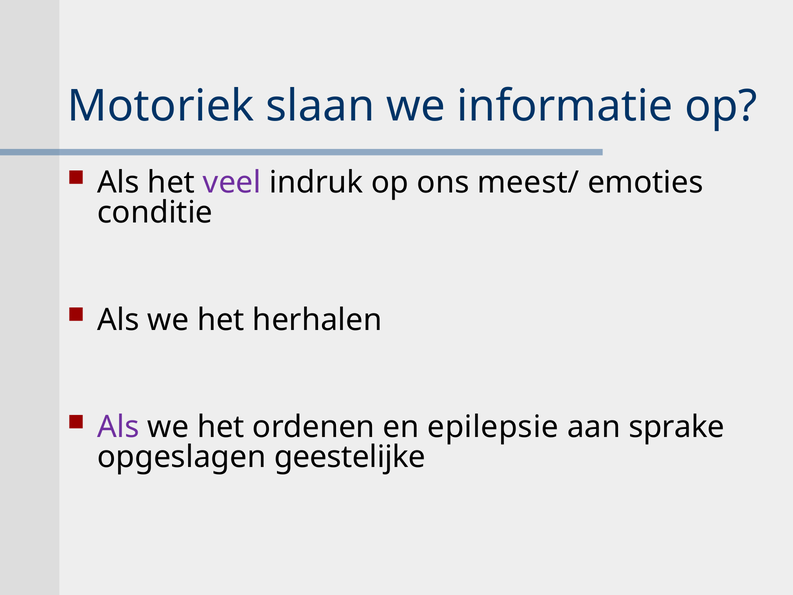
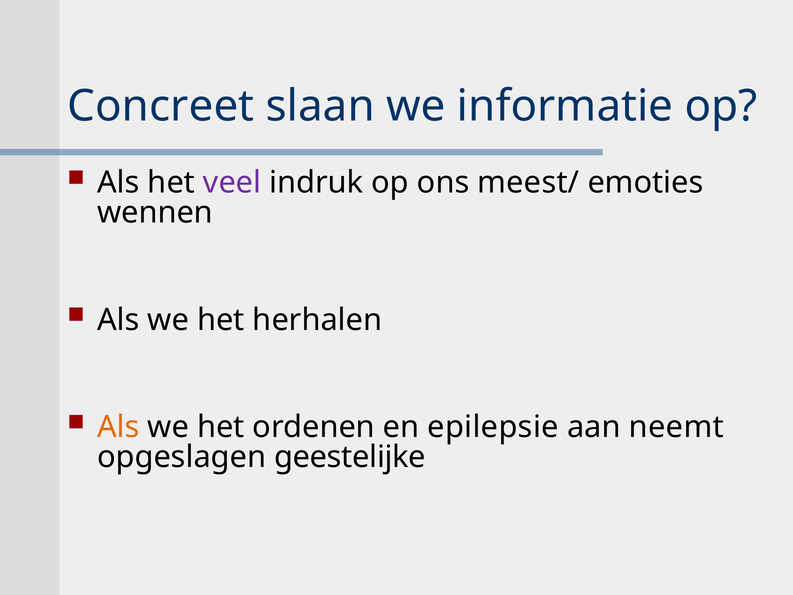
Motoriek: Motoriek -> Concreet
conditie: conditie -> wennen
Als at (118, 427) colour: purple -> orange
sprake: sprake -> neemt
